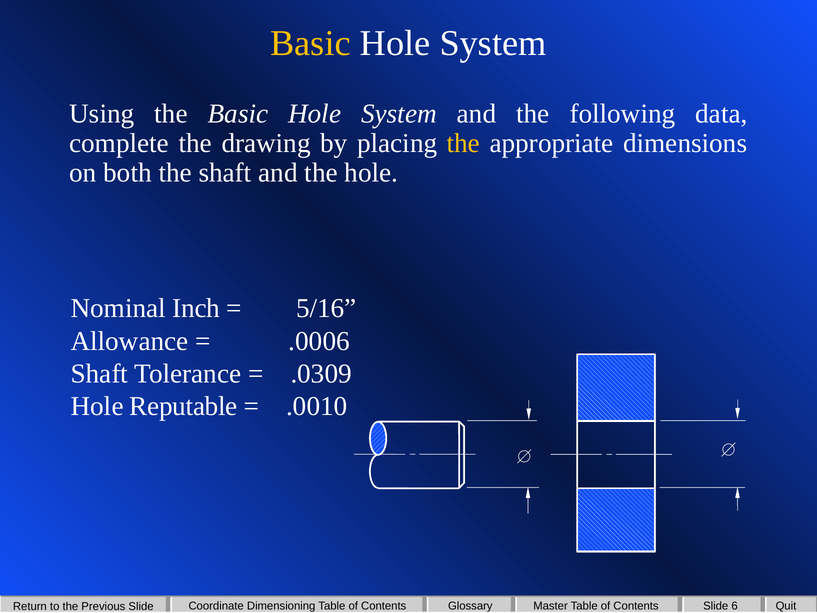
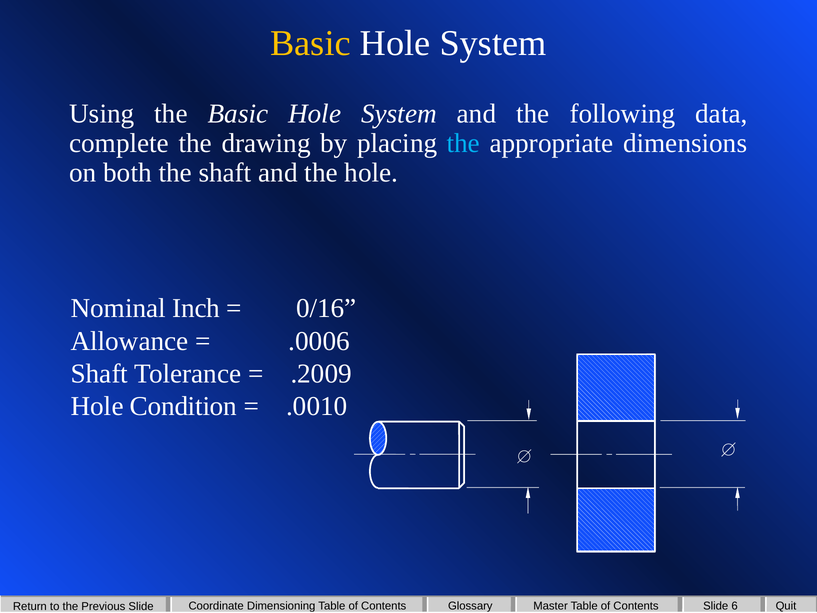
the at (463, 143) colour: yellow -> light blue
5/16: 5/16 -> 0/16
.0309: .0309 -> .2009
Reputable: Reputable -> Condition
